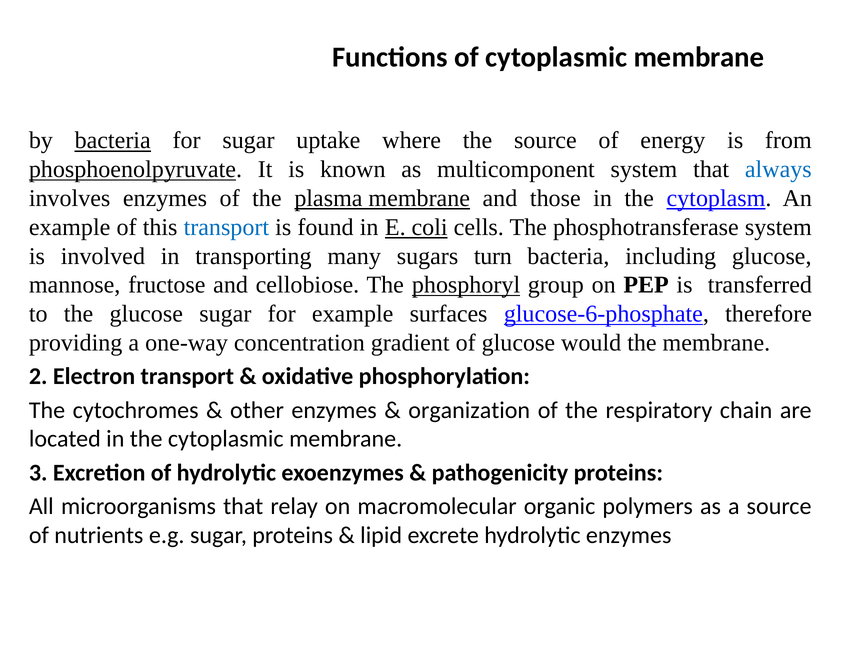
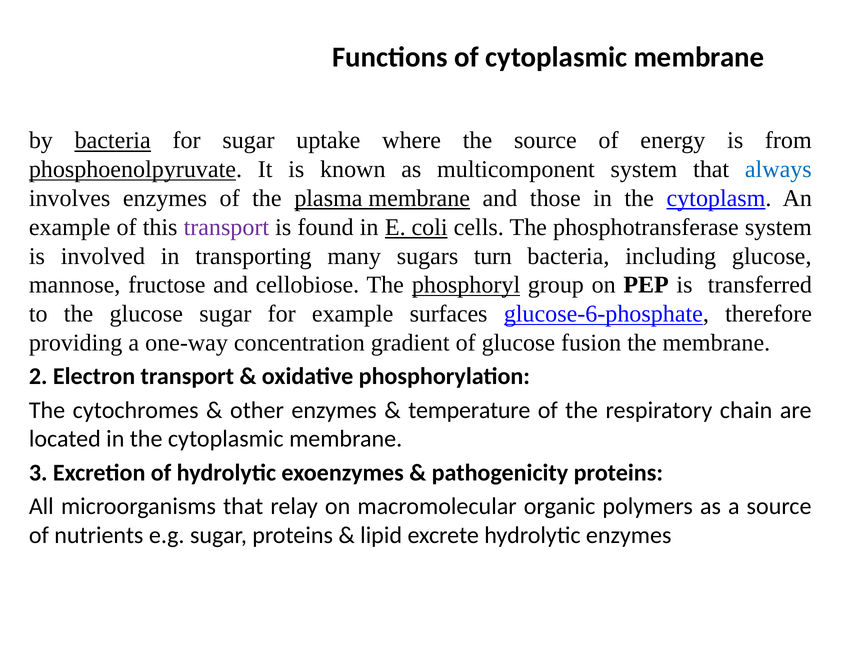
transport at (226, 227) colour: blue -> purple
would: would -> fusion
organization: organization -> temperature
